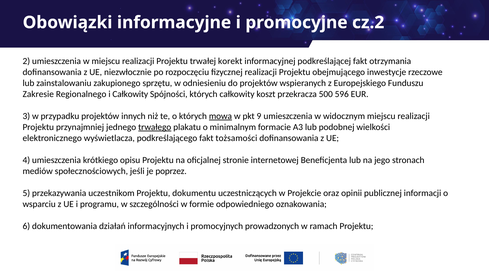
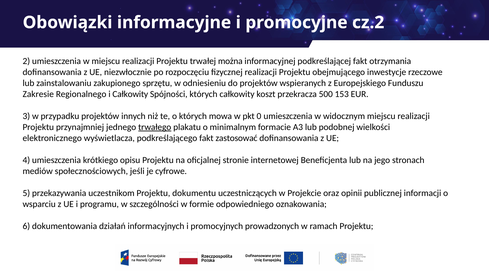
korekt: korekt -> można
596: 596 -> 153
mowa underline: present -> none
9: 9 -> 0
tożsamości: tożsamości -> zastosować
poprzez: poprzez -> cyfrowe
